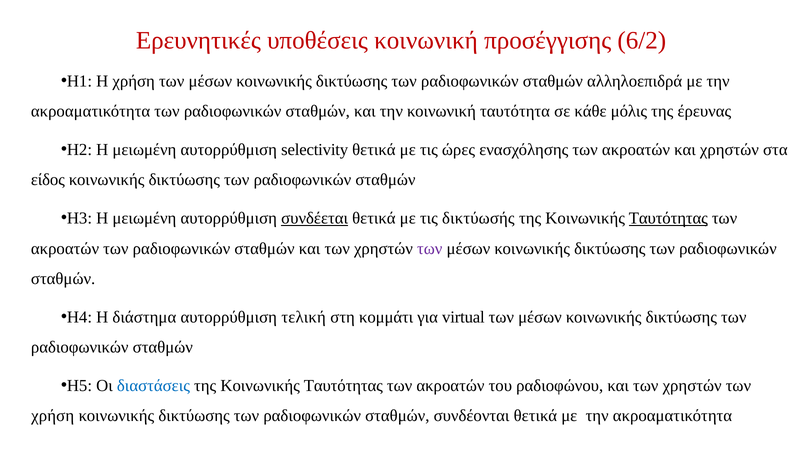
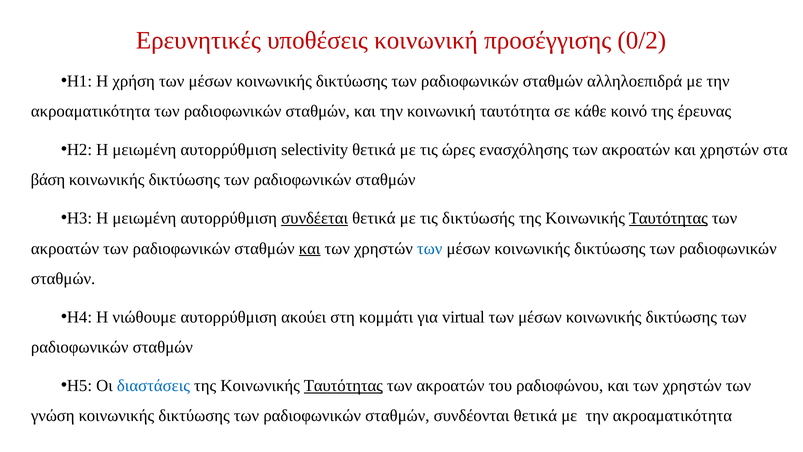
6/2: 6/2 -> 0/2
μόλις: μόλις -> κοινό
είδος: είδος -> βάση
και at (310, 248) underline: none -> present
των at (430, 248) colour: purple -> blue
διάστημα: διάστημα -> νιώθουμε
τελική: τελική -> ακούει
Ταυτότητας at (343, 386) underline: none -> present
χρήση at (53, 416): χρήση -> γνώση
